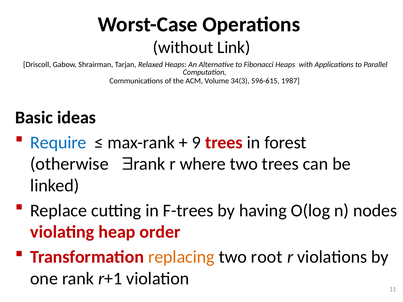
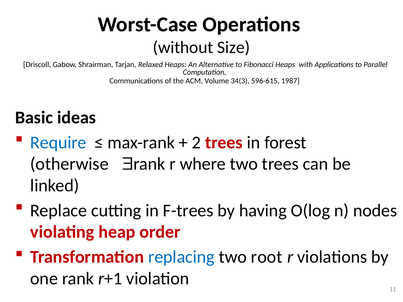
Link: Link -> Size
9: 9 -> 2
replacing colour: orange -> blue
